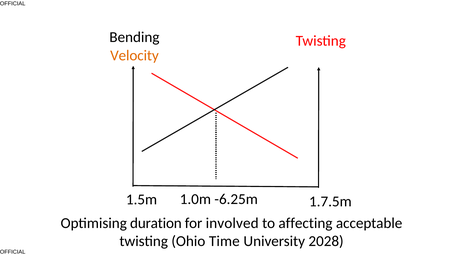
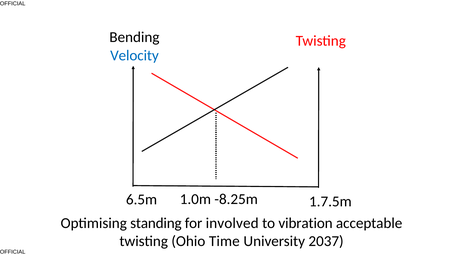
Velocity colour: orange -> blue
-6.25m: -6.25m -> -8.25m
1.5m: 1.5m -> 6.5m
duration: duration -> standing
affecting: affecting -> vibration
2028: 2028 -> 2037
